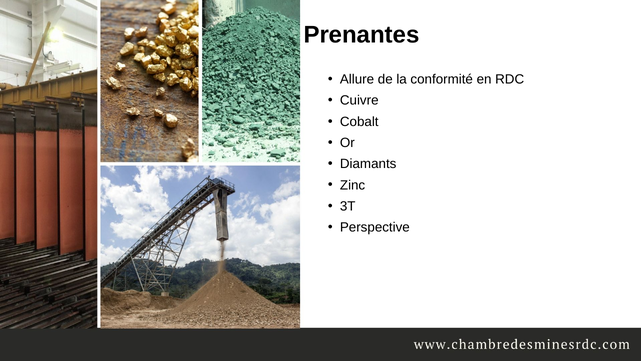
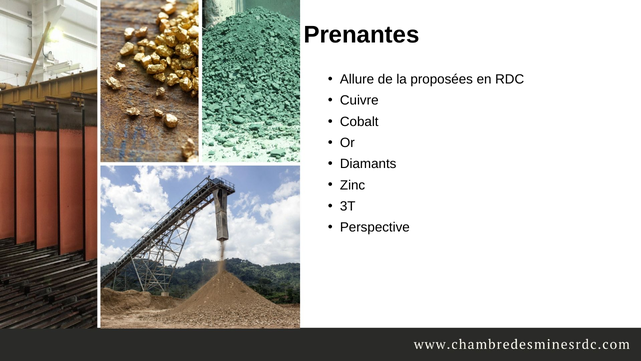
conformité: conformité -> proposées
